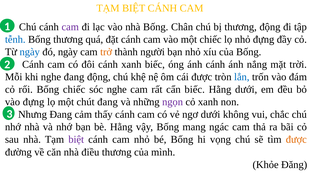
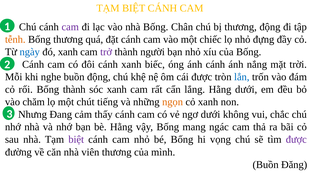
tễnh colour: blue -> orange
đó ngày: ngày -> xanh
trở colour: orange -> purple
nghe đang: đang -> buồn
Bống chiếc: chiếc -> thành
sóc nghe: nghe -> xanh
cẩn biếc: biếc -> lắng
vào đựng: đựng -> chăm
chút đang: đang -> tiếng
ngọn colour: purple -> orange
được at (296, 139) colour: orange -> purple
điều: điều -> viên
Khỏe at (266, 164): Khỏe -> Buồn
